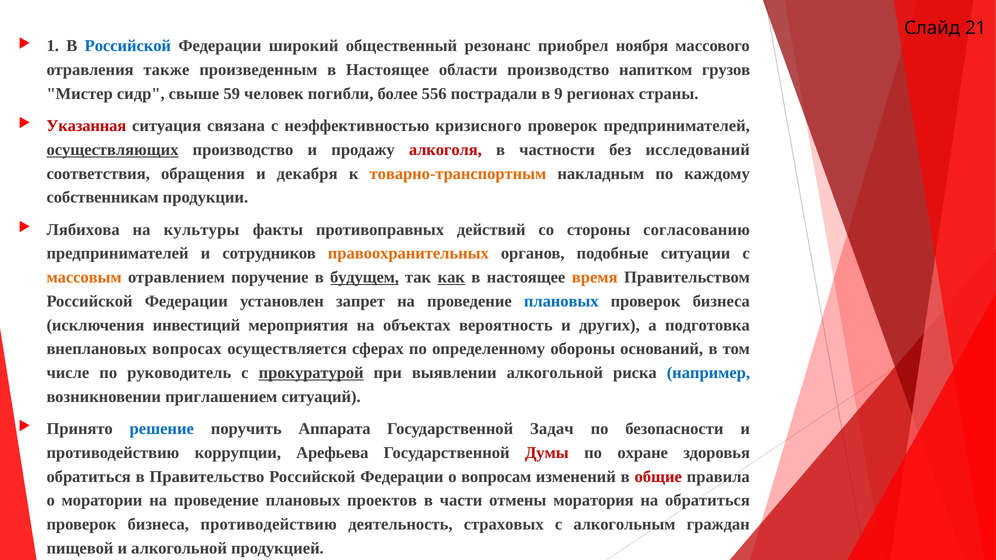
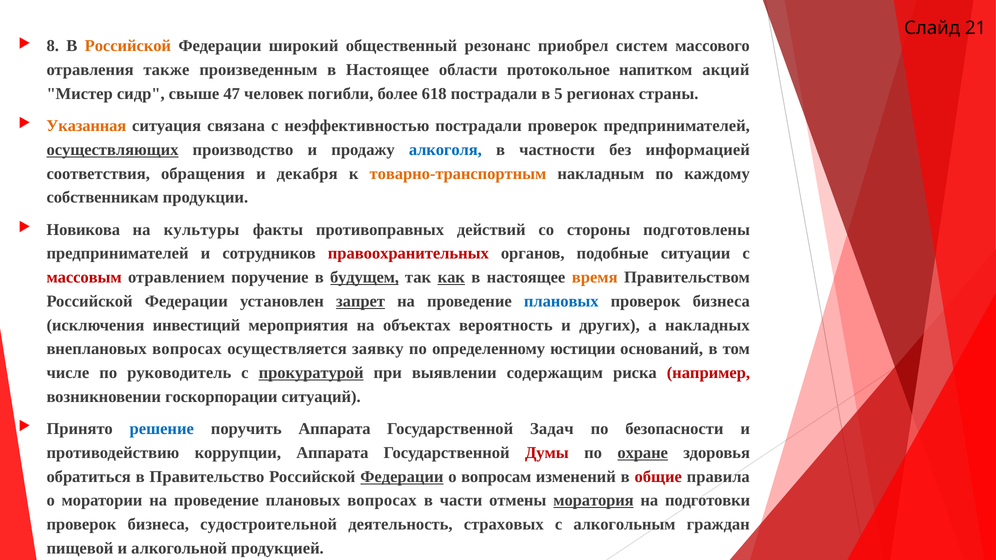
1: 1 -> 8
Российской at (128, 46) colour: blue -> orange
ноября: ноября -> систем
области производство: производство -> протокольное
грузов: грузов -> акций
59: 59 -> 47
556: 556 -> 618
9: 9 -> 5
Указанная colour: red -> orange
неэффективностью кризисного: кризисного -> пострадали
алкоголя colour: red -> blue
исследований: исследований -> информацией
Лябихова: Лябихова -> Новикова
согласованию: согласованию -> подготовлены
правоохранительных colour: orange -> red
массовым colour: orange -> red
запрет underline: none -> present
подготовка: подготовка -> накладных
сферах: сферах -> заявку
обороны: обороны -> юстиции
выявлении алкогольной: алкогольной -> содержащим
например colour: blue -> red
приглашением: приглашением -> госкорпорации
коррупции Арефьева: Арефьева -> Аппарата
охране underline: none -> present
Федерации at (402, 477) underline: none -> present
плановых проектов: проектов -> вопросах
моратория underline: none -> present
на обратиться: обратиться -> подготовки
бизнеса противодействию: противодействию -> судостроительной
